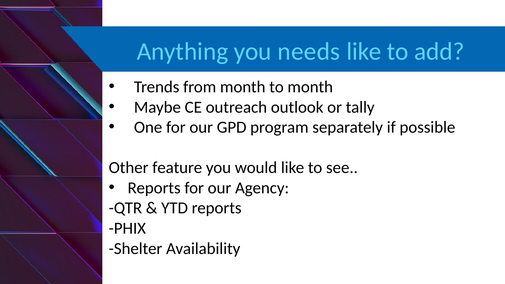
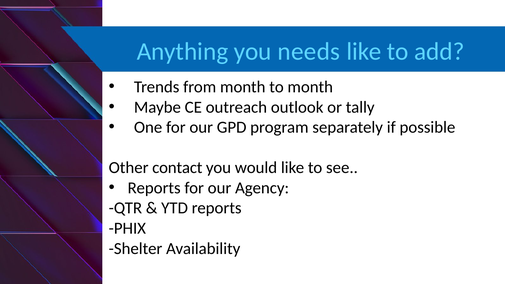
feature: feature -> contact
